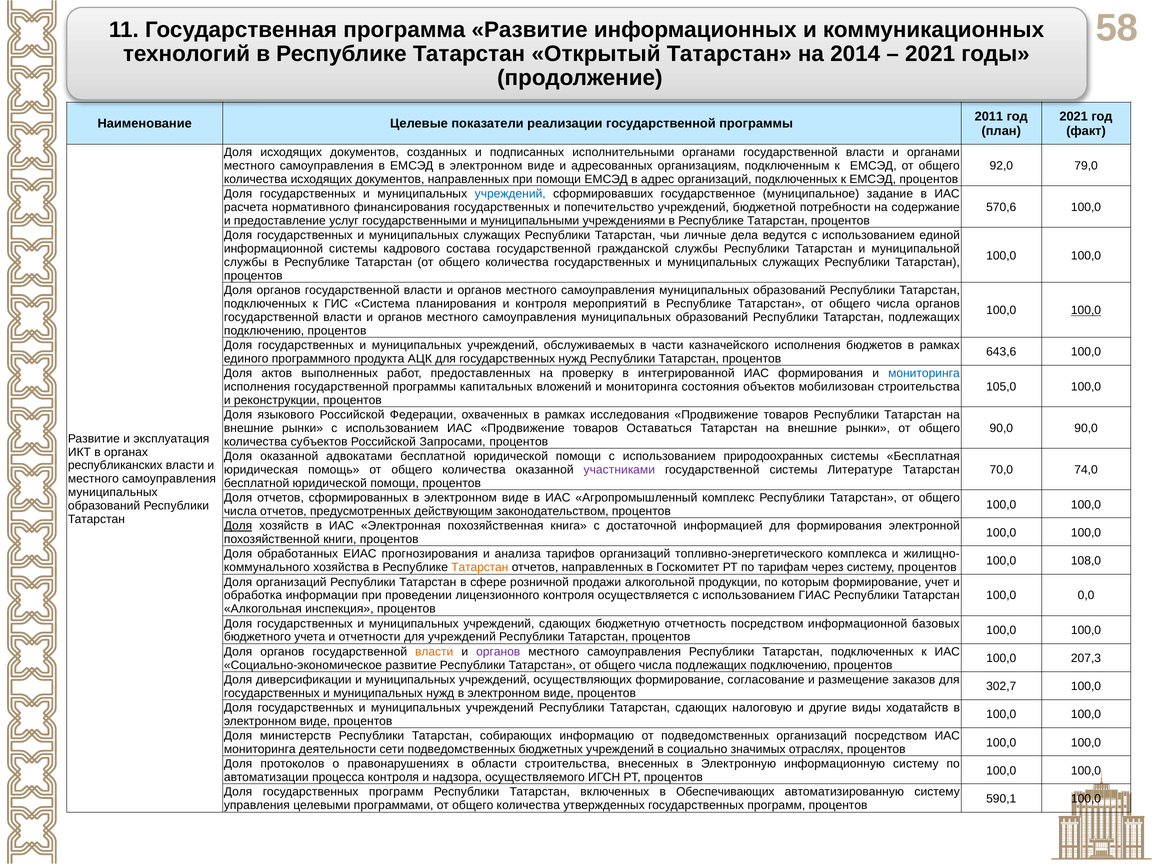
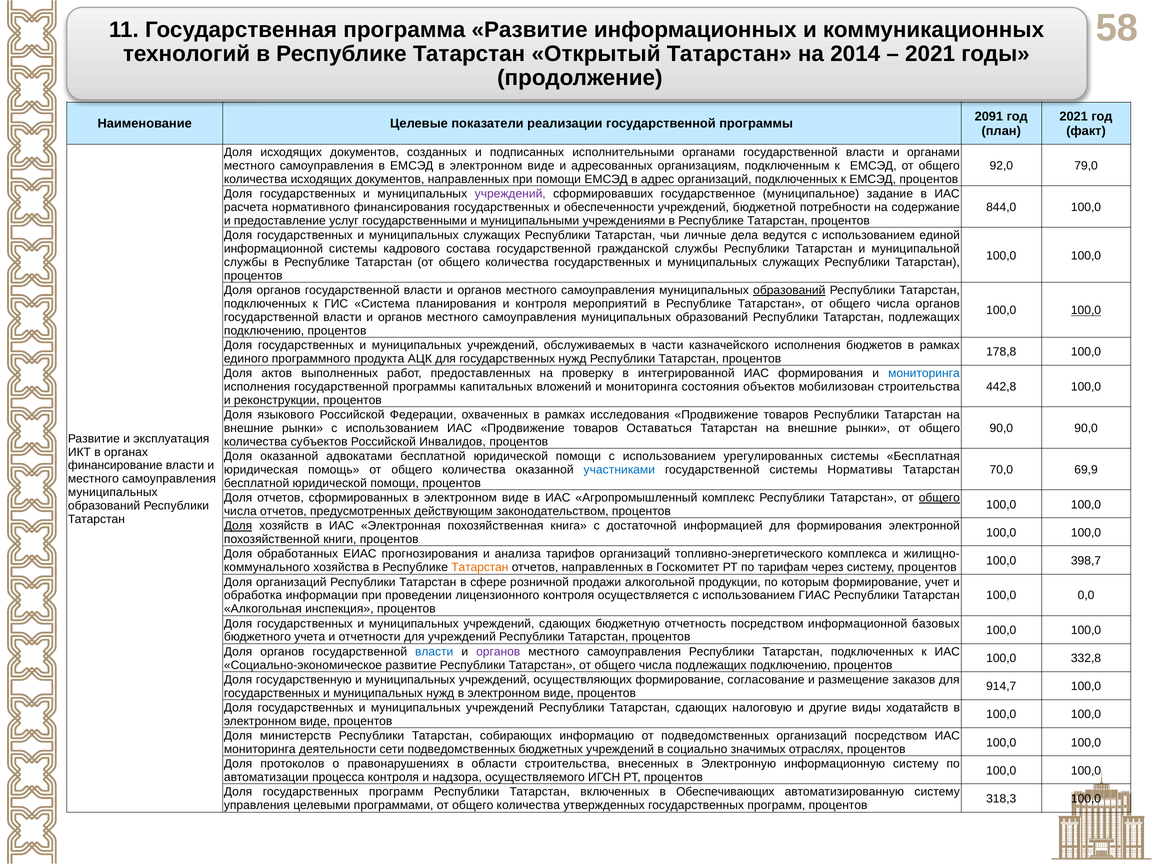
2011: 2011 -> 2091
учреждений at (510, 194) colour: blue -> purple
попечительство: попечительство -> обеспеченности
570,6: 570,6 -> 844,0
образований at (789, 291) underline: none -> present
643,6: 643,6 -> 178,8
105,0: 105,0 -> 442,8
Запросами: Запросами -> Инвалидов
природоохранных: природоохранных -> урегулированных
республиканских: республиканских -> финансирование
участниками colour: purple -> blue
Литературе: Литературе -> Нормативы
74,0: 74,0 -> 69,9
общего at (939, 498) underline: none -> present
108,0: 108,0 -> 398,7
власти at (434, 652) colour: orange -> blue
207,3: 207,3 -> 332,8
диверсификации: диверсификации -> государственную
302,7: 302,7 -> 914,7
590,1: 590,1 -> 318,3
